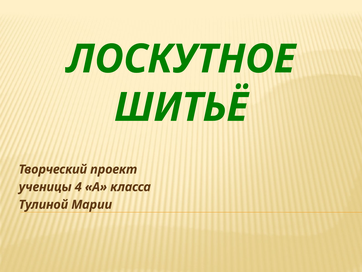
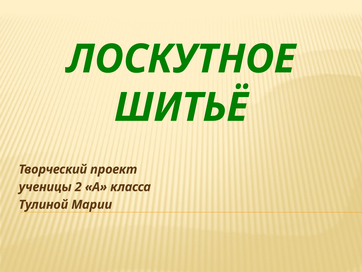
4: 4 -> 2
